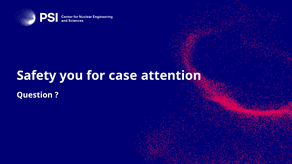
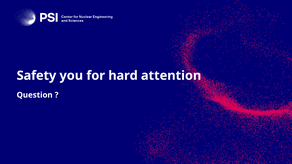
case: case -> hard
